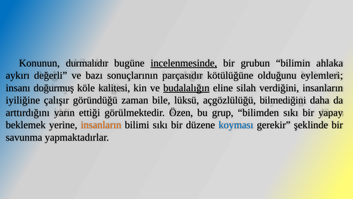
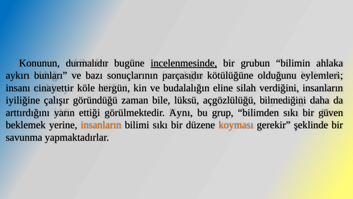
değerli: değerli -> bunları
doğurmuş: doğurmuş -> cinayettir
kalitesi: kalitesi -> hergün
budalalığın underline: present -> none
Özen: Özen -> Aynı
yapay: yapay -> güven
koyması colour: blue -> orange
